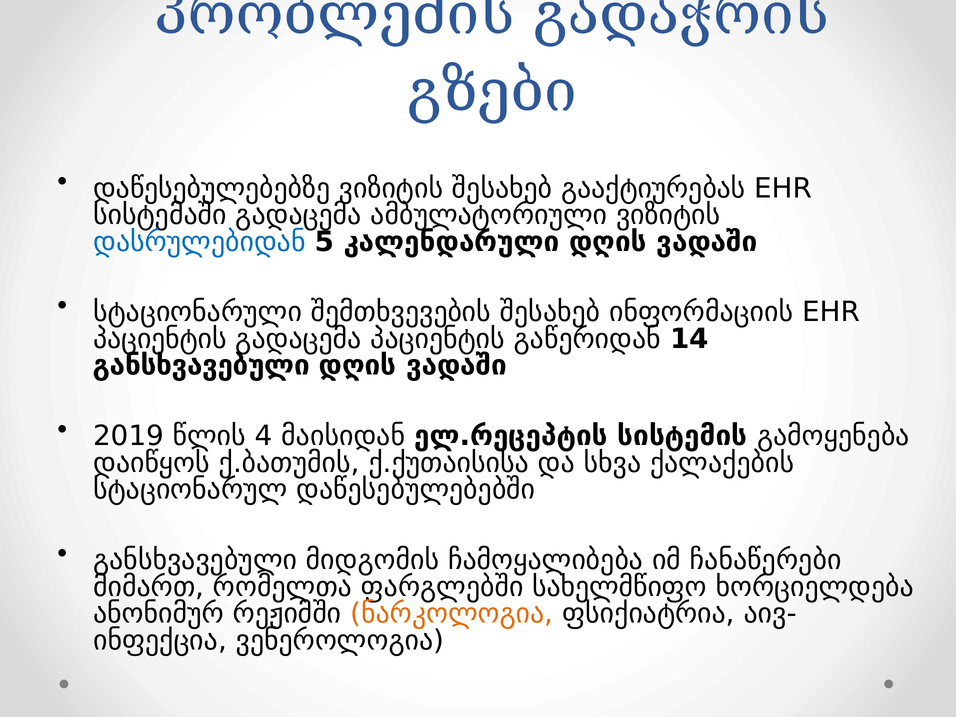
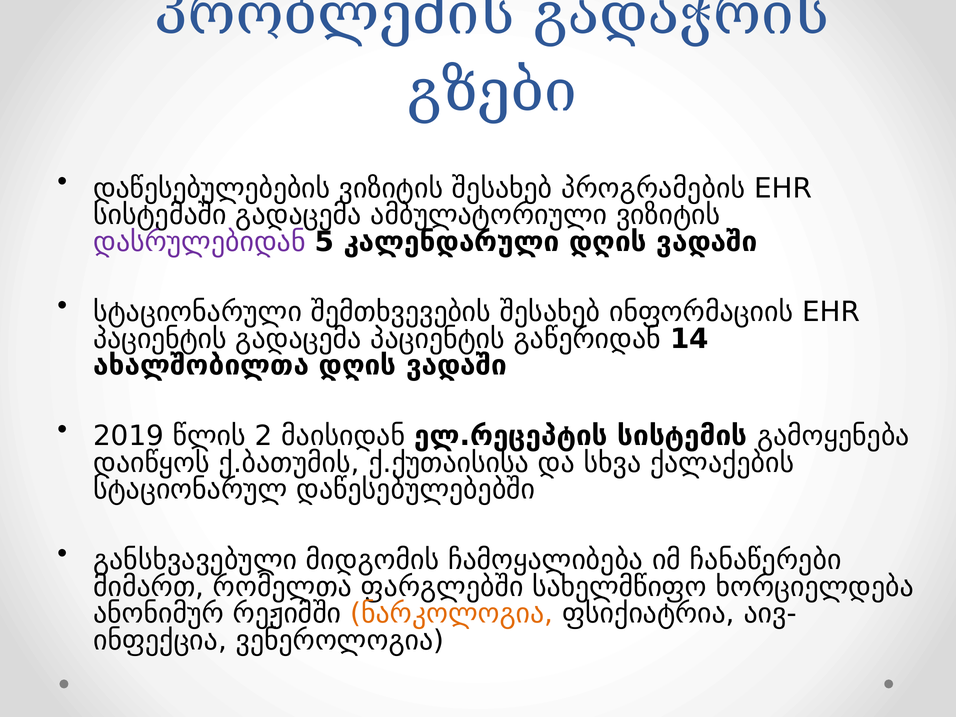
დაწესებულებებზე: დაწესებულებებზე -> დაწესებულებების
გააქტიურებას: გააქტიურებას -> პროგრამების
დასრულებიდან colour: blue -> purple
განსხვავებული at (201, 366): განსხვავებული -> ახალშობილთა
4: 4 -> 2
